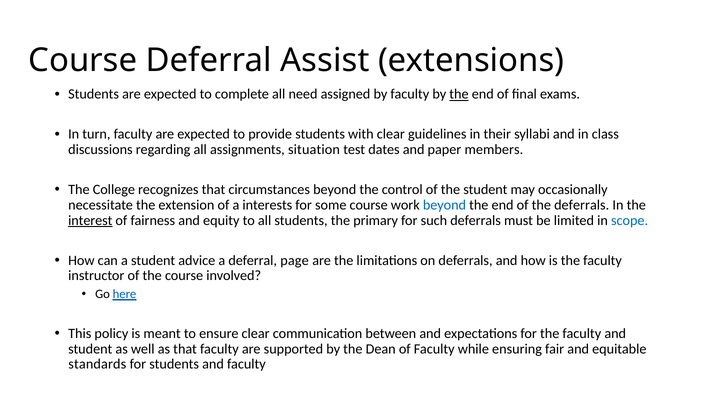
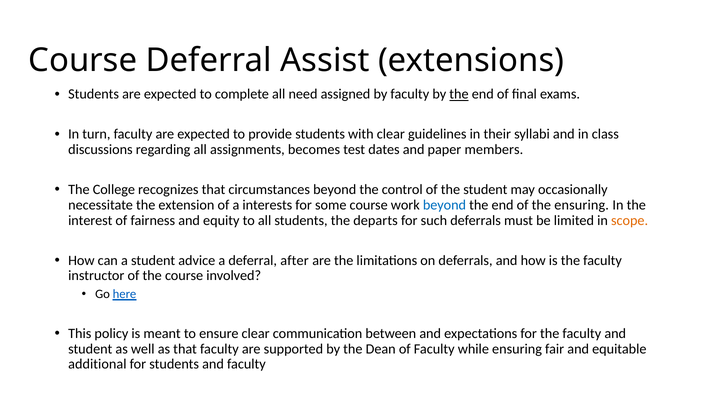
situation: situation -> becomes
the deferrals: deferrals -> ensuring
interest underline: present -> none
primary: primary -> departs
scope colour: blue -> orange
page: page -> after
standards: standards -> additional
